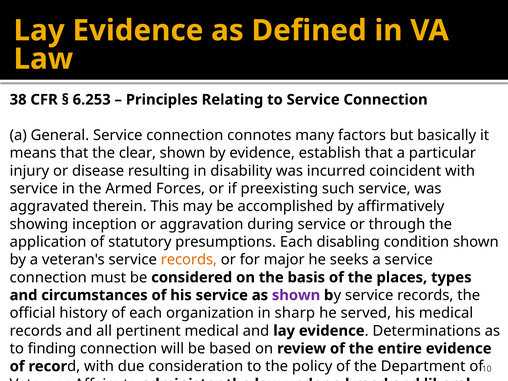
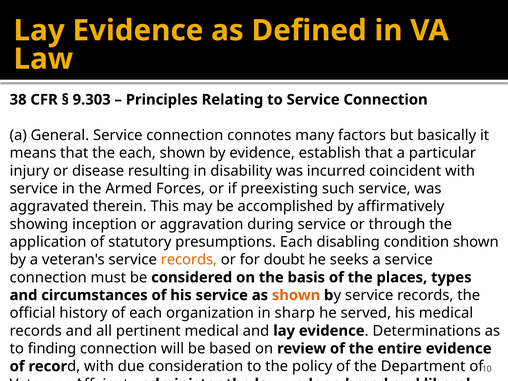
6.253: 6.253 -> 9.303
the clear: clear -> each
major: major -> doubt
shown at (296, 295) colour: purple -> orange
